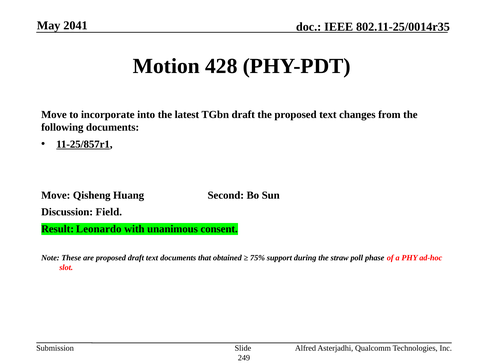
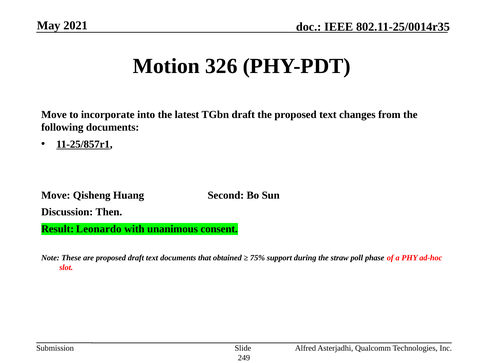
2041: 2041 -> 2021
428: 428 -> 326
Field: Field -> Then
